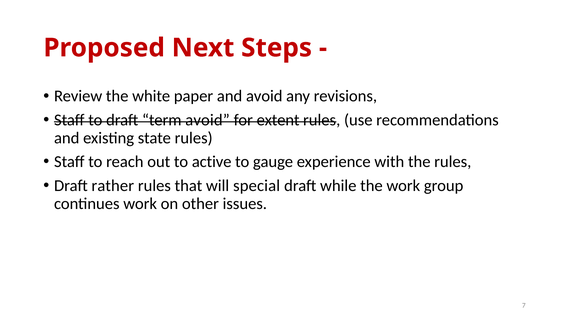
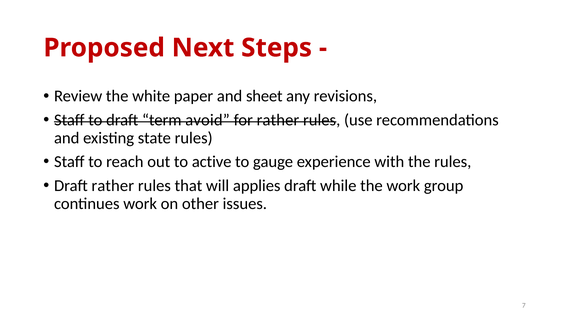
and avoid: avoid -> sheet
for extent: extent -> rather
special: special -> applies
